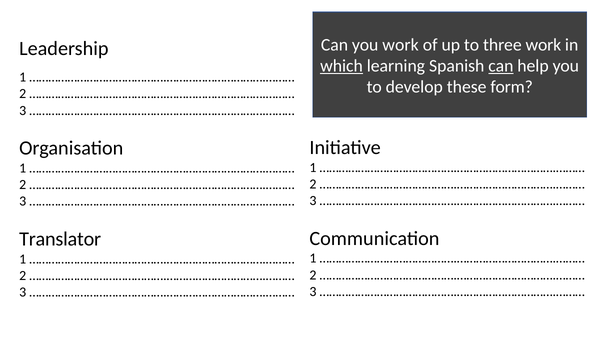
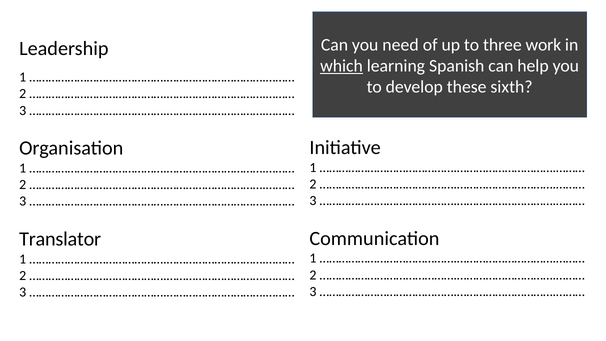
you work: work -> need
can at (501, 66) underline: present -> none
form: form -> sixth
